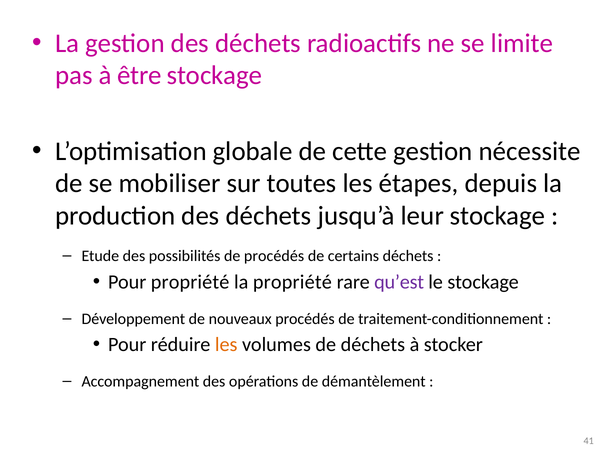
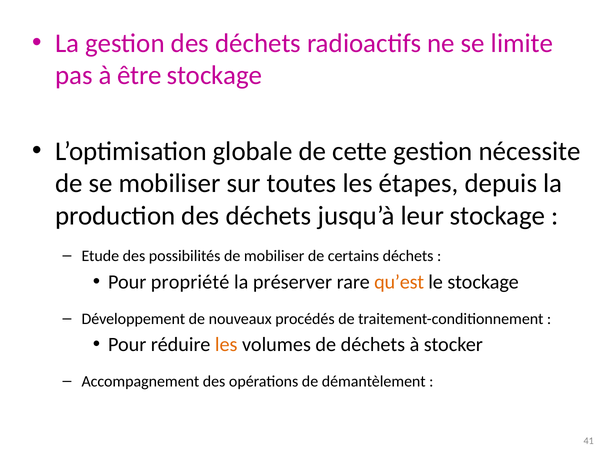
de procédés: procédés -> mobiliser
la propriété: propriété -> préserver
qu’est colour: purple -> orange
